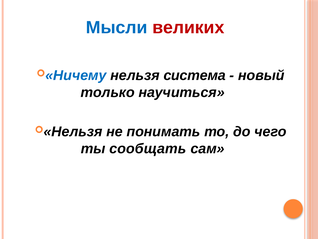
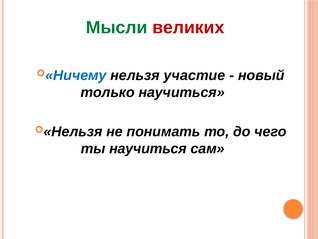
Мысли colour: blue -> green
система: система -> участие
ты сообщать: сообщать -> научиться
